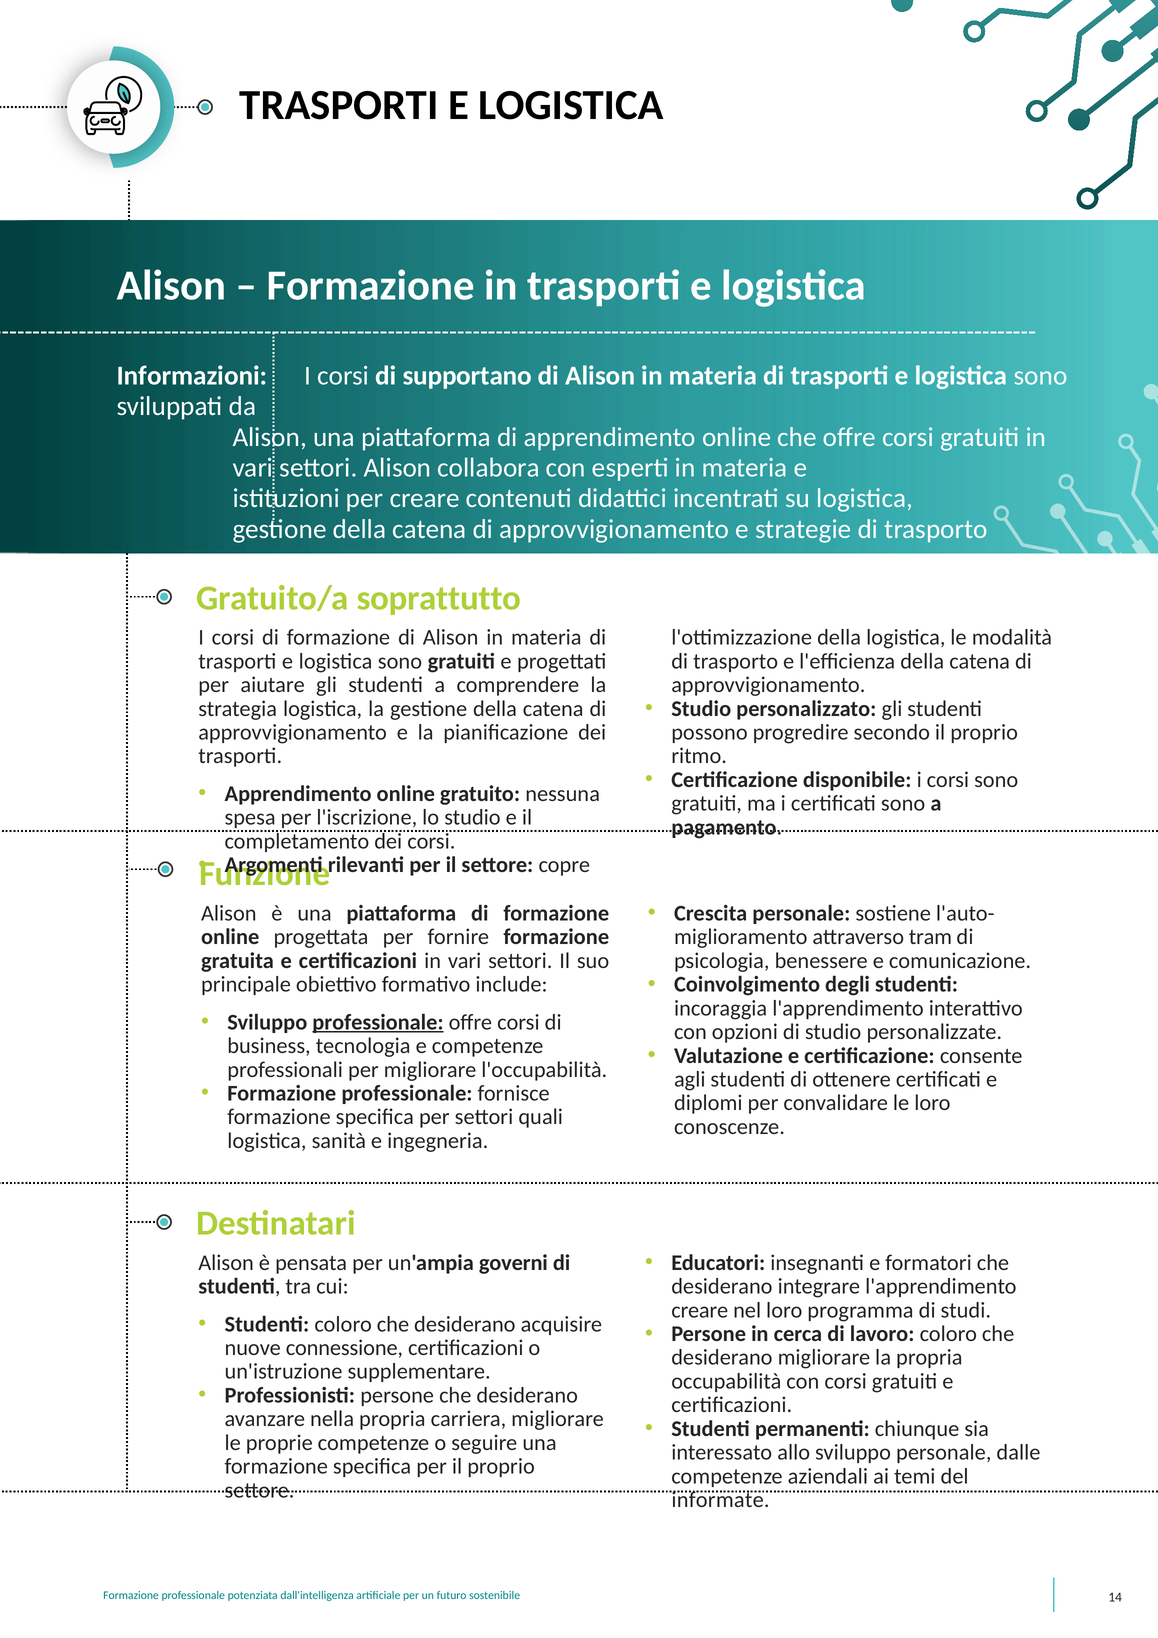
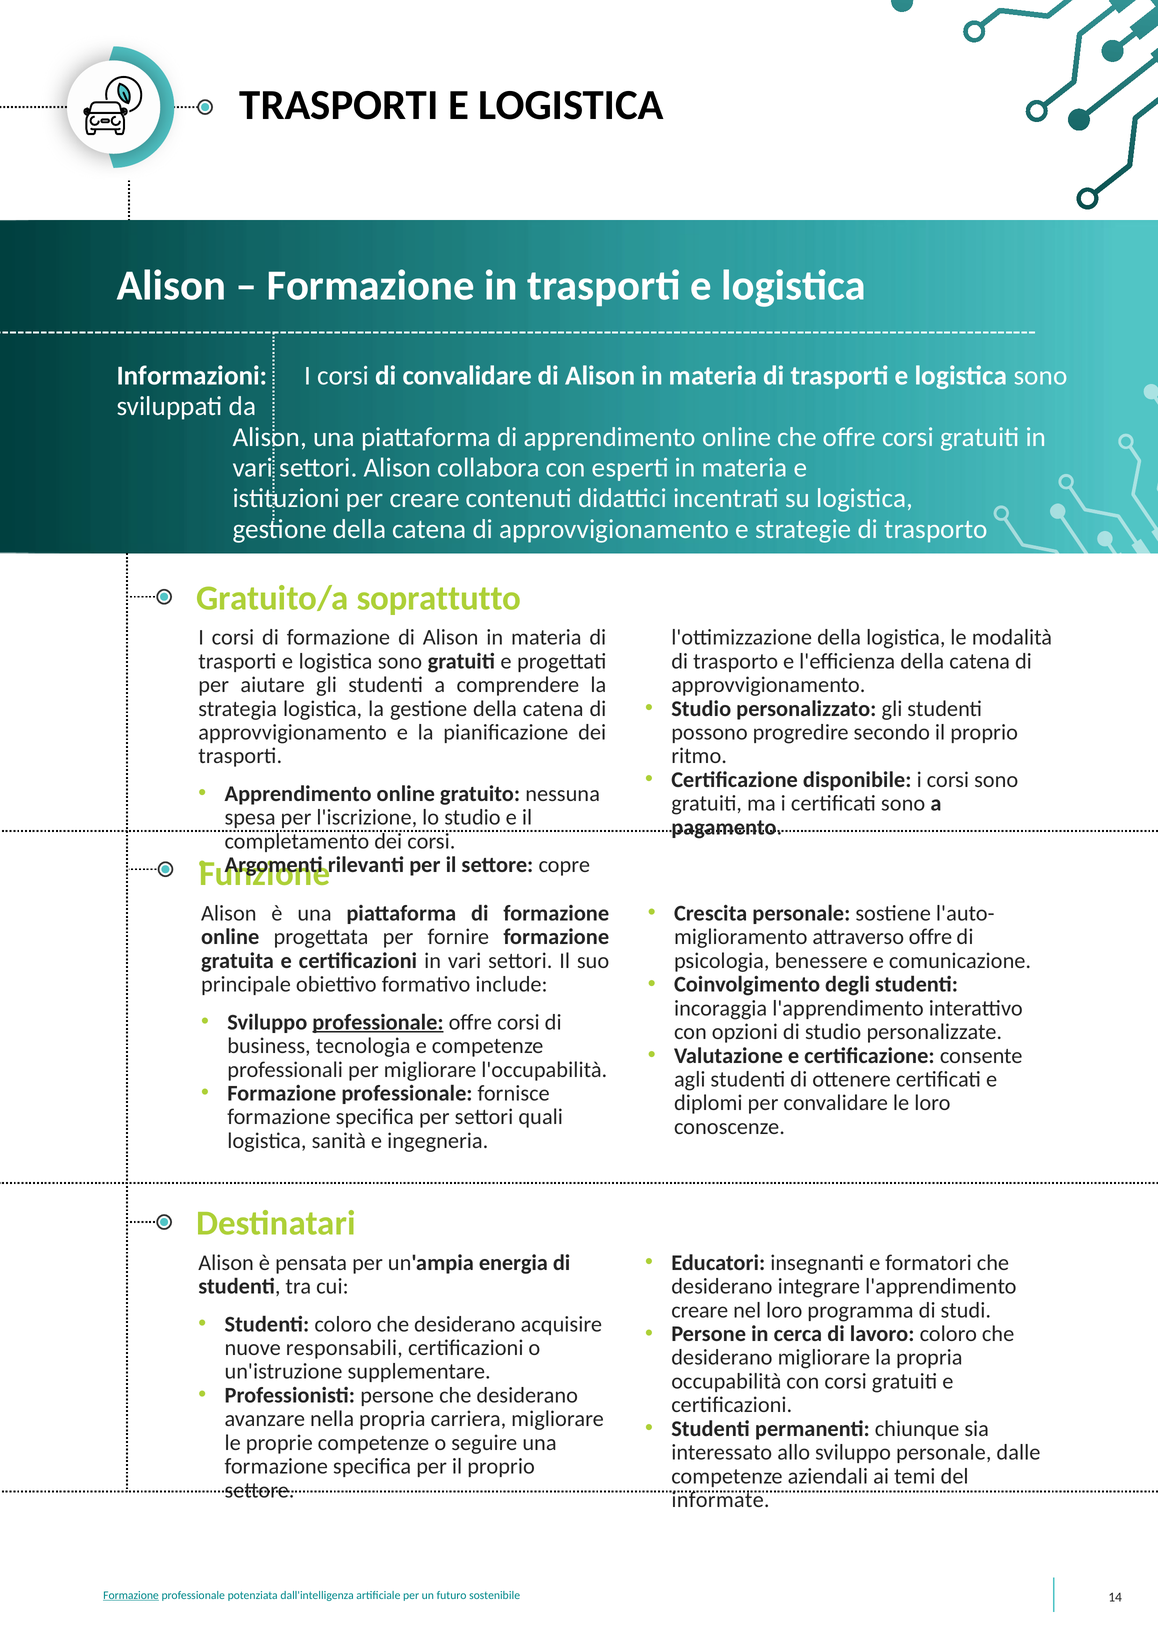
di supportano: supportano -> convalidare
attraverso tram: tram -> offre
governi: governi -> energia
connessione: connessione -> responsabili
Formazione at (131, 1595) underline: none -> present
